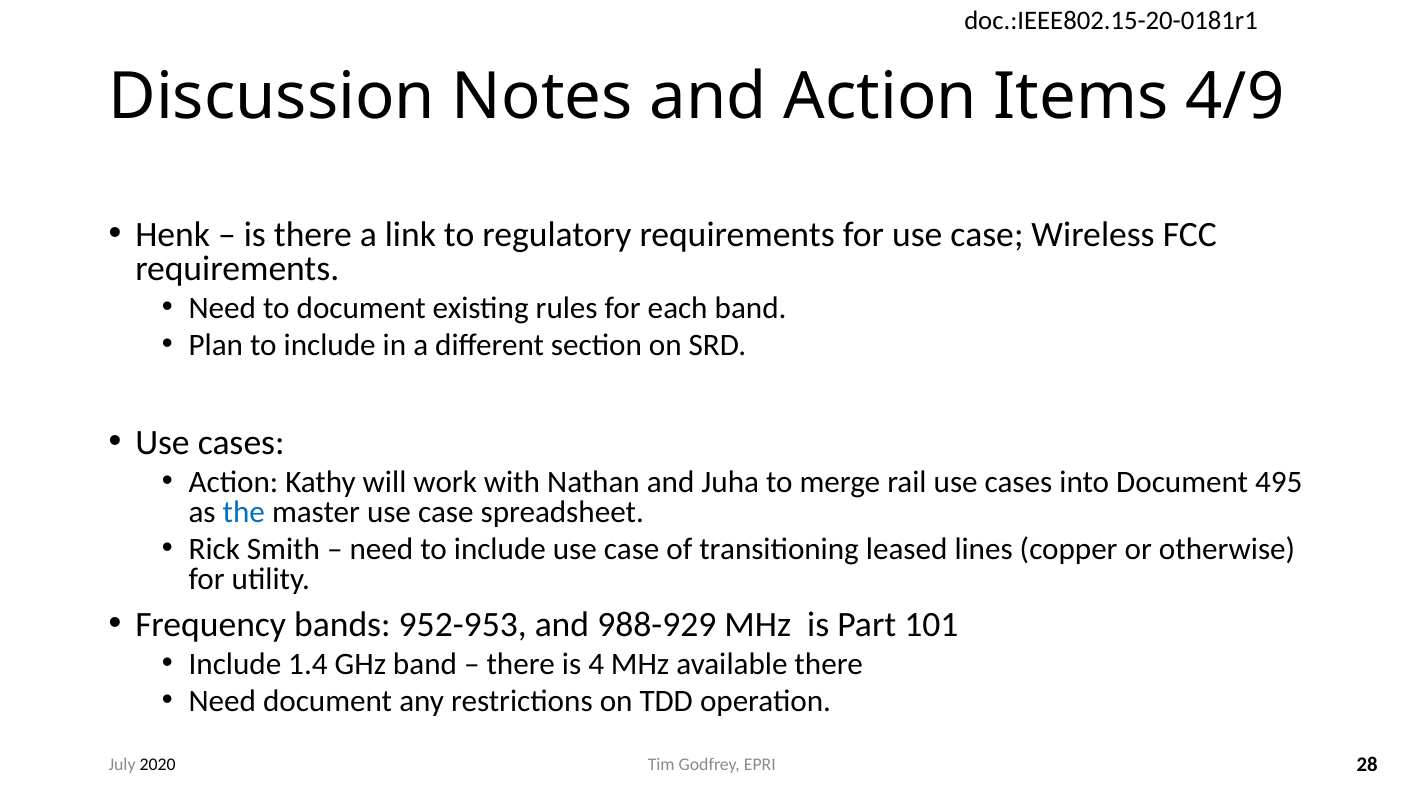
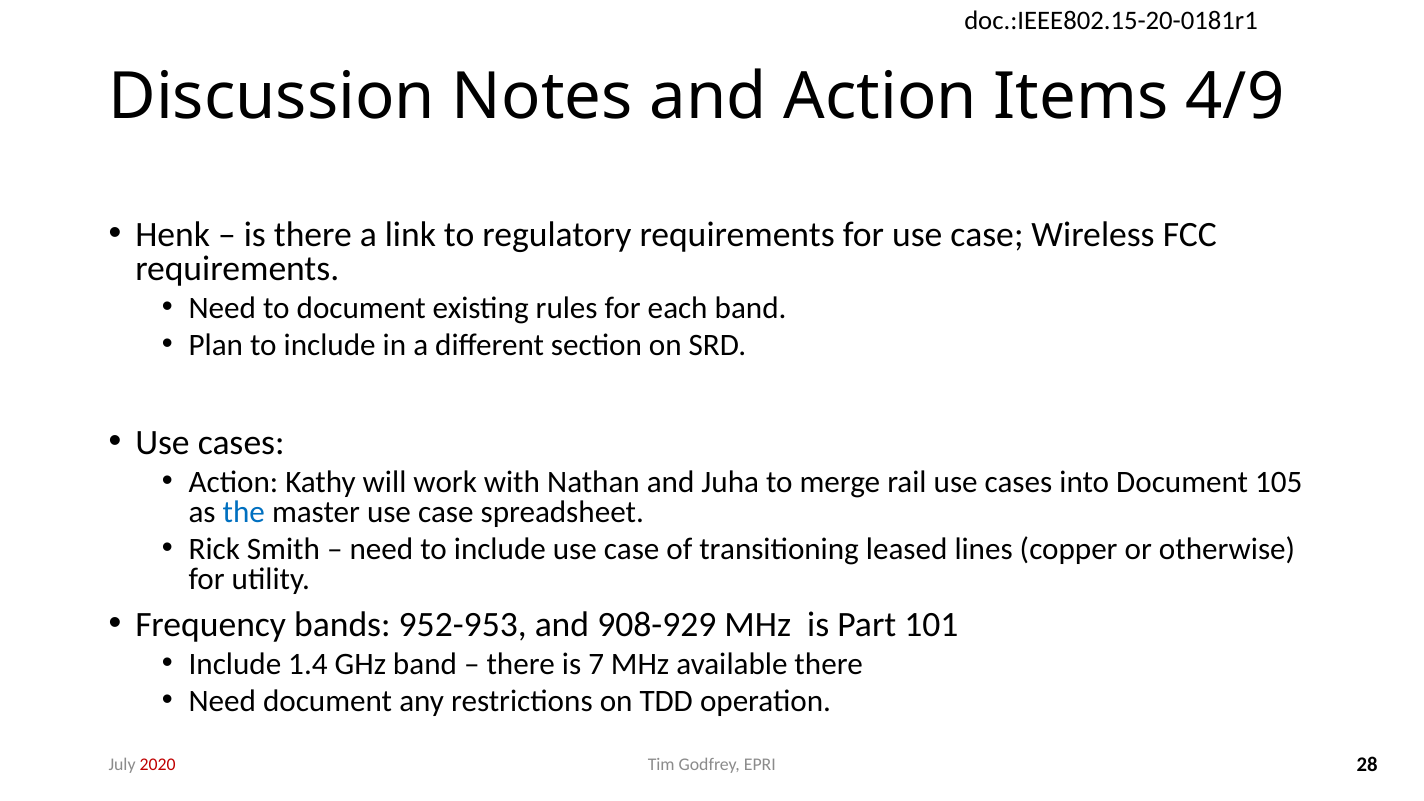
495: 495 -> 105
988-929: 988-929 -> 908-929
4: 4 -> 7
2020 colour: black -> red
